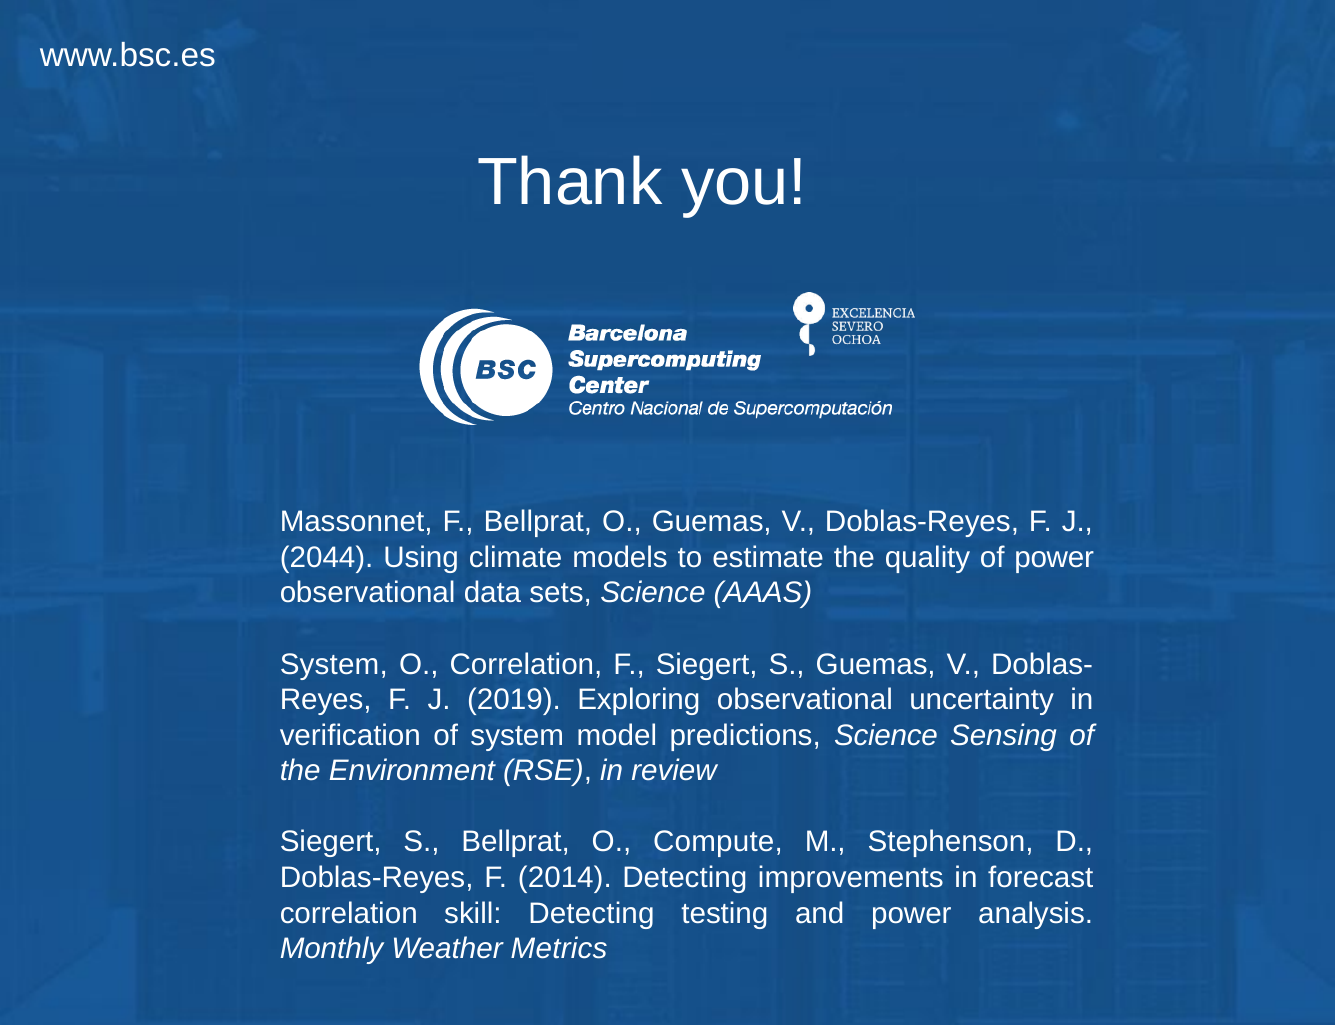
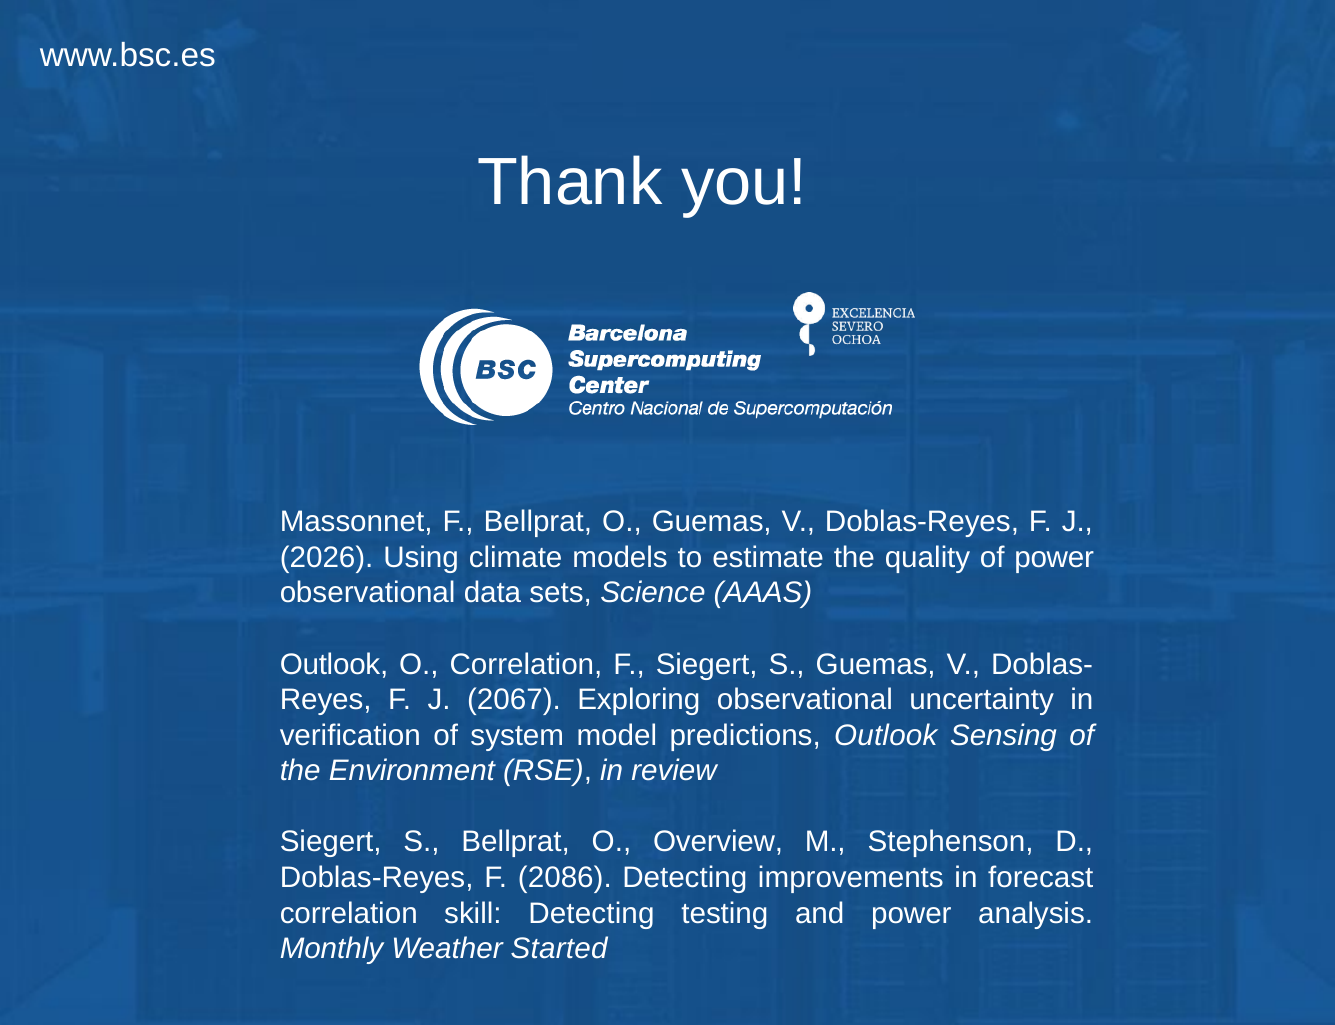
2044: 2044 -> 2026
System at (334, 664): System -> Outlook
2019: 2019 -> 2067
predictions Science: Science -> Outlook
Compute: Compute -> Overview
2014: 2014 -> 2086
Metrics: Metrics -> Started
